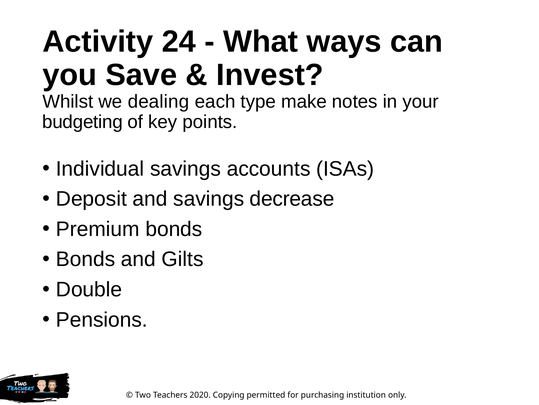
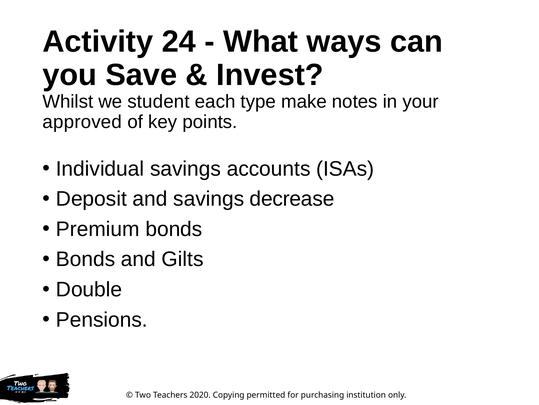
dealing: dealing -> student
budgeting: budgeting -> approved
